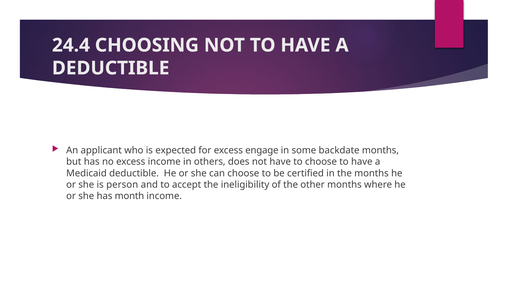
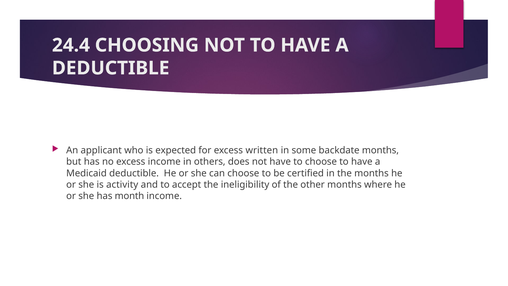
engage: engage -> written
person: person -> activity
